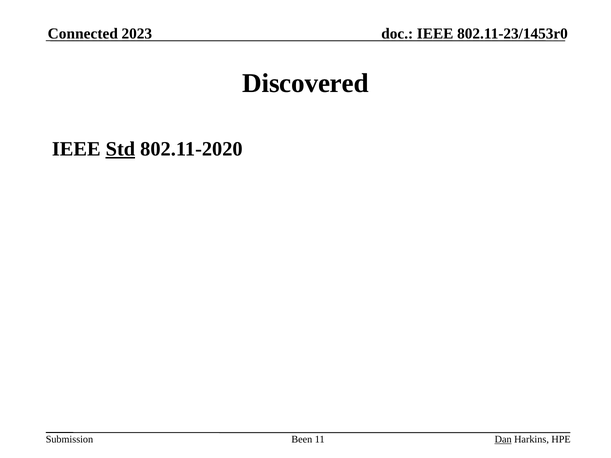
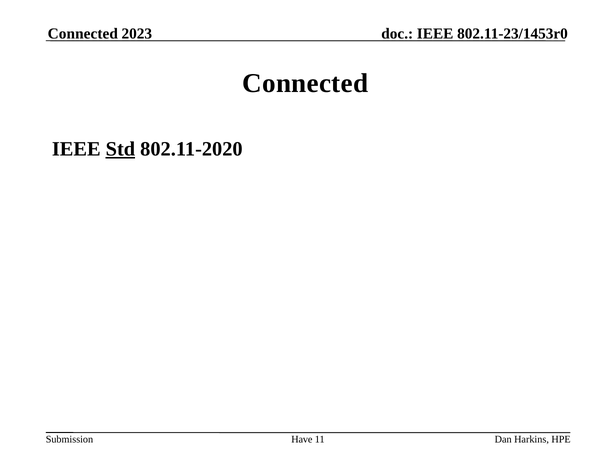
Discovered at (306, 83): Discovered -> Connected
Been: Been -> Have
Dan underline: present -> none
